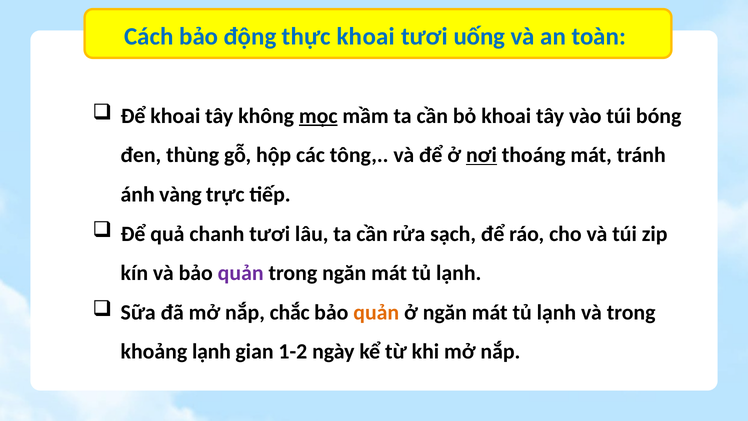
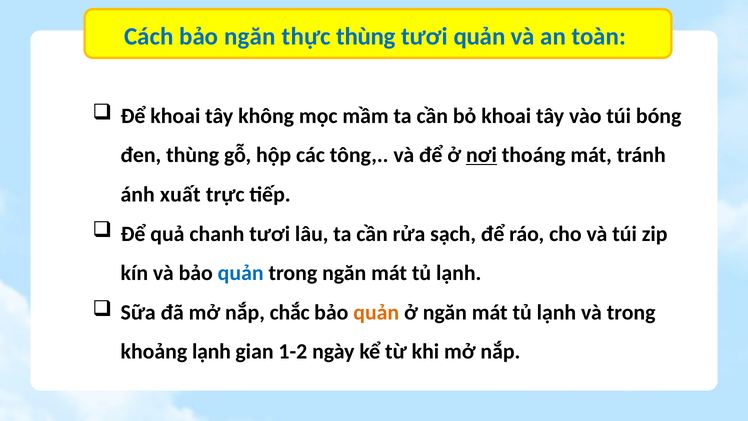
bảo động: động -> ngăn
thực khoai: khoai -> thùng
tươi uống: uống -> quản
mọc underline: present -> none
vàng: vàng -> xuất
quản at (241, 273) colour: purple -> blue
